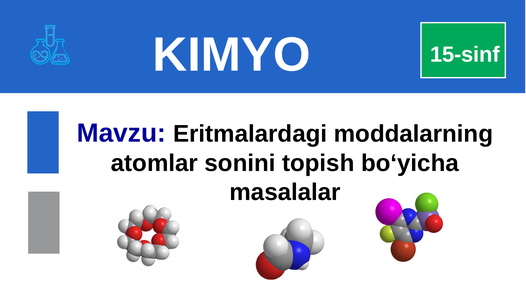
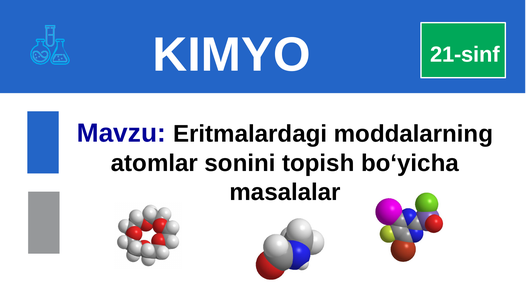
15-sinf: 15-sinf -> 21-sinf
